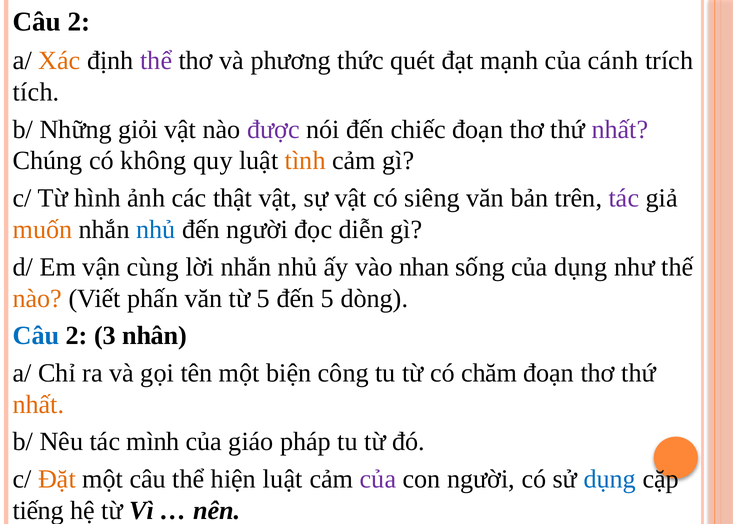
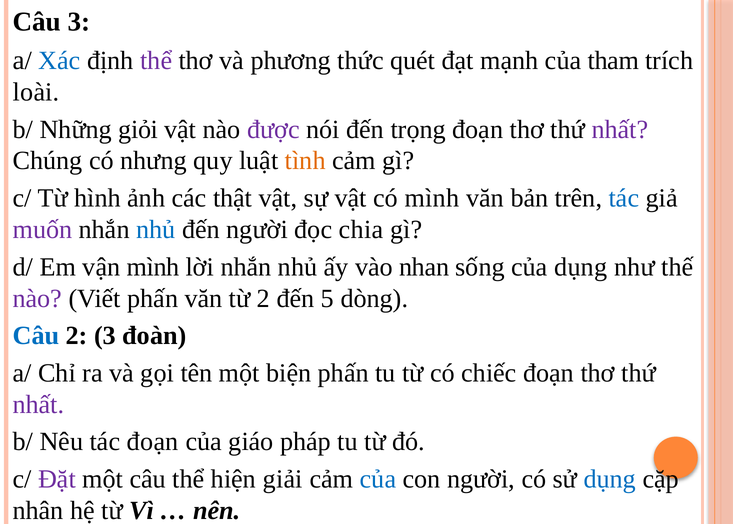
2 at (79, 22): 2 -> 3
Xác colour: orange -> blue
cánh: cánh -> tham
tích: tích -> loài
chiếc: chiếc -> trọng
không: không -> nhưng
có siêng: siêng -> mình
tác at (624, 198) colour: purple -> blue
muốn colour: orange -> purple
diễn: diễn -> chia
vận cùng: cùng -> mình
nào at (37, 298) colour: orange -> purple
từ 5: 5 -> 2
nhân: nhân -> đoàn
biện công: công -> phấn
chăm: chăm -> chiếc
nhất at (38, 404) colour: orange -> purple
tác mình: mình -> đoạn
Đặt colour: orange -> purple
hiện luật: luật -> giải
của at (378, 479) colour: purple -> blue
tiếng: tiếng -> nhân
